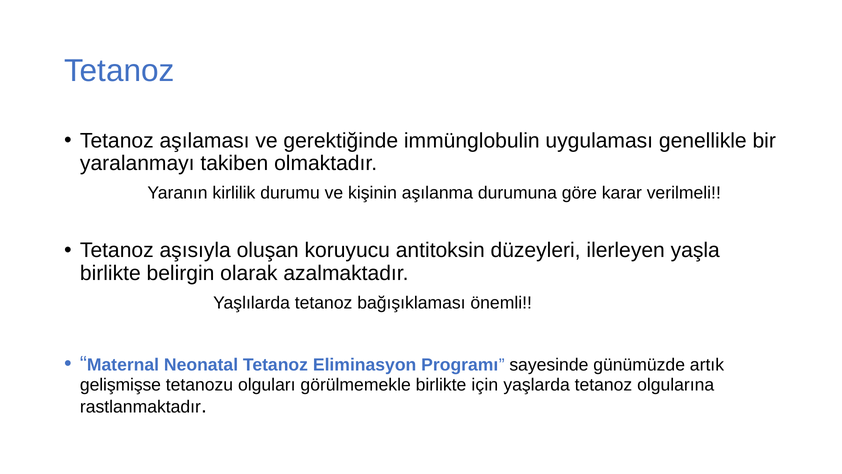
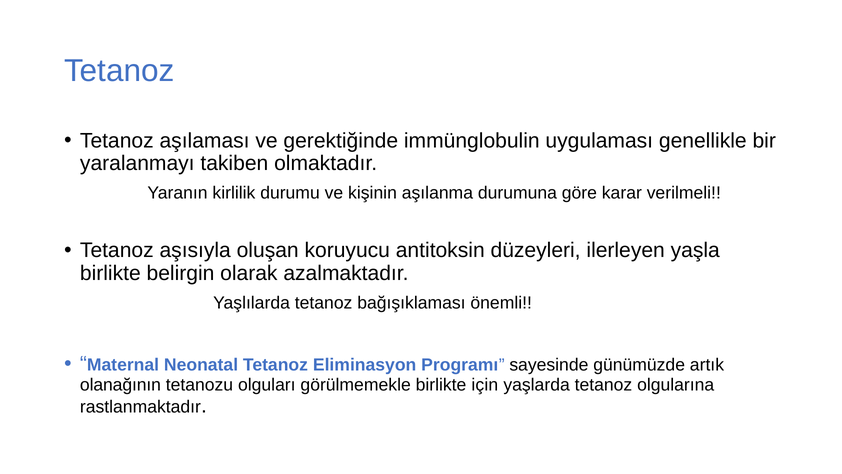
gelişmişse: gelişmişse -> olanağının
